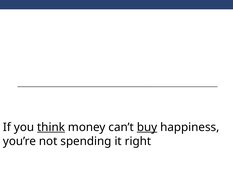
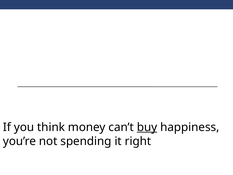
think underline: present -> none
